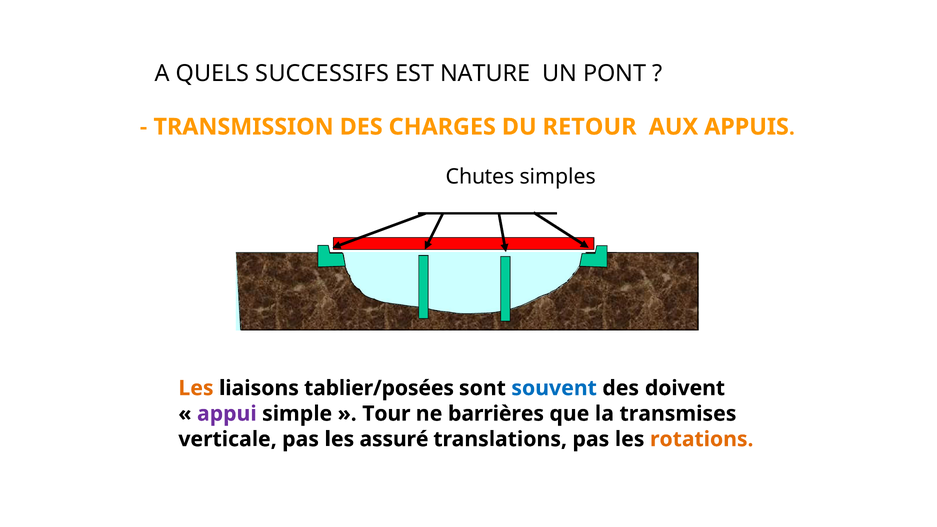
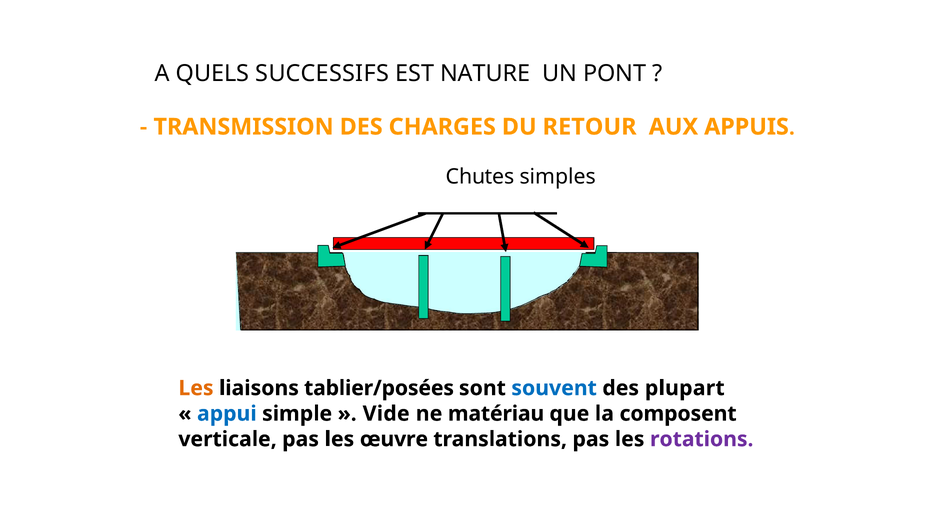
doivent: doivent -> plupart
appui colour: purple -> blue
Tour: Tour -> Vide
barrières: barrières -> matériau
transmises: transmises -> composent
assuré: assuré -> œuvre
rotations colour: orange -> purple
